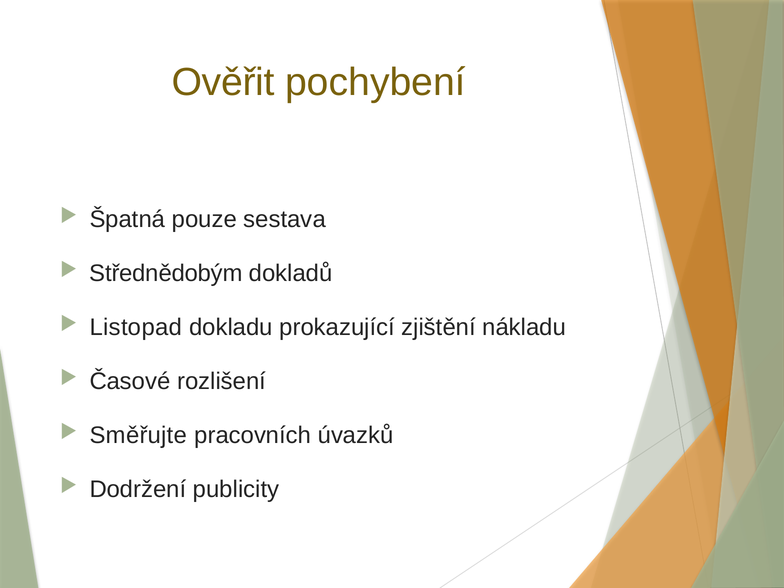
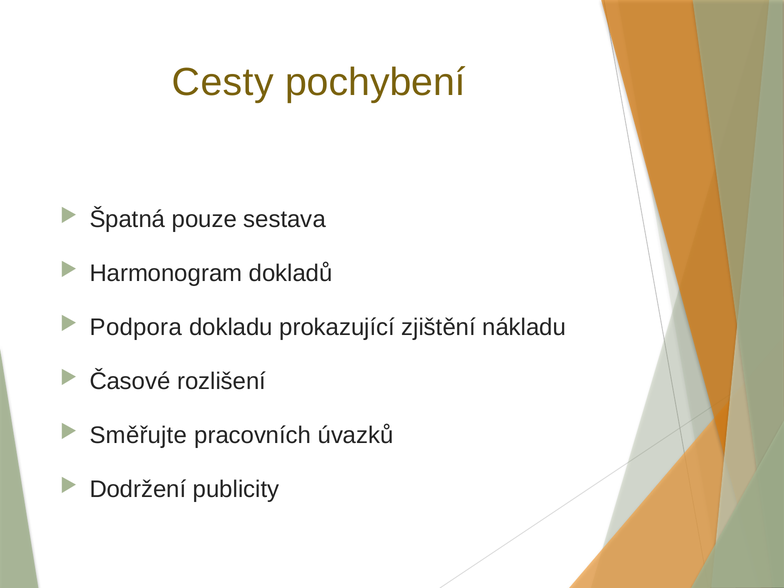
Ověřit: Ověřit -> Cesty
Střednědobým: Střednědobým -> Harmonogram
Listopad: Listopad -> Podpora
